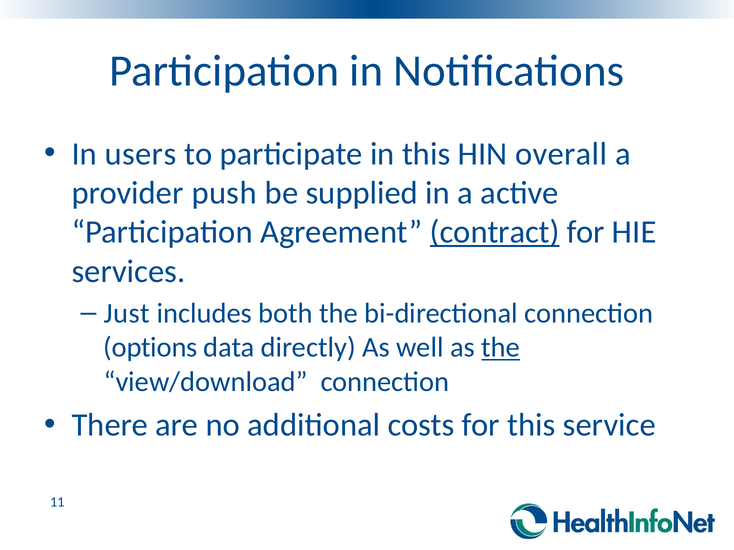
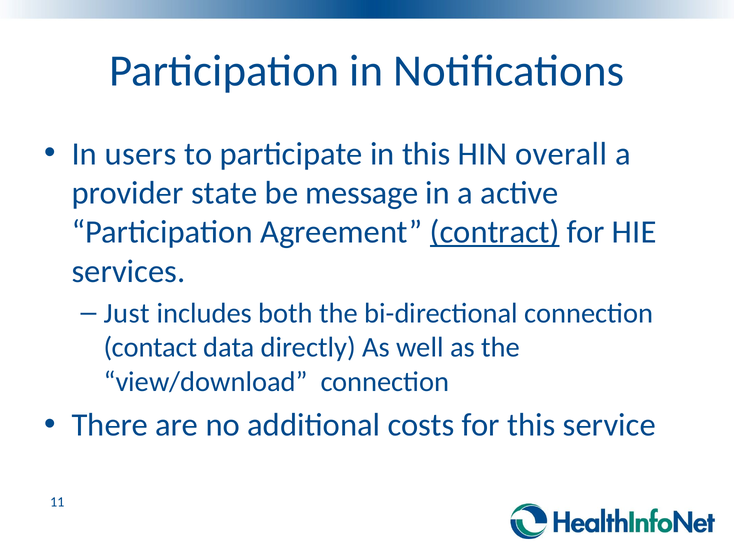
push: push -> state
supplied: supplied -> message
options: options -> contact
the at (501, 348) underline: present -> none
